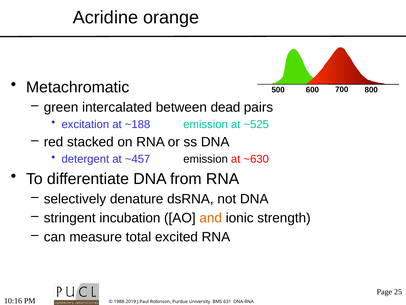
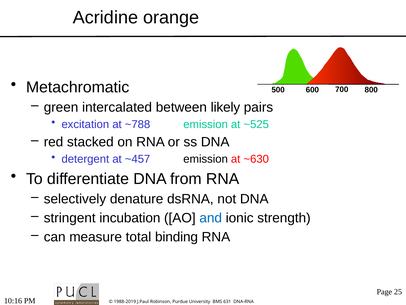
dead: dead -> likely
~188: ~188 -> ~788
and colour: orange -> blue
excited: excited -> binding
